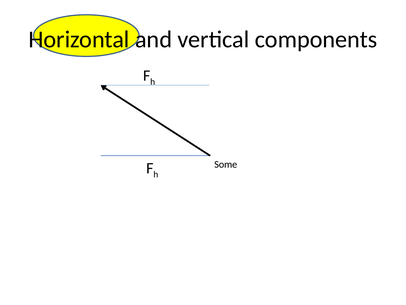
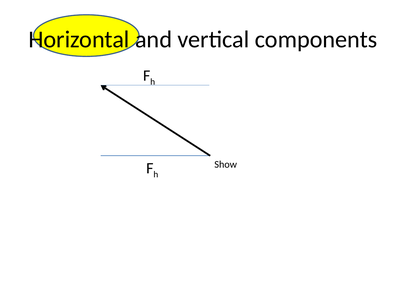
Some: Some -> Show
